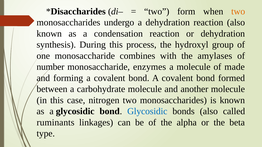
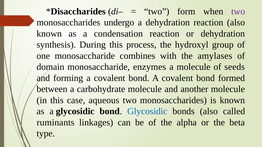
two at (238, 11) colour: orange -> purple
number: number -> domain
made: made -> seeds
nitrogen: nitrogen -> aqueous
